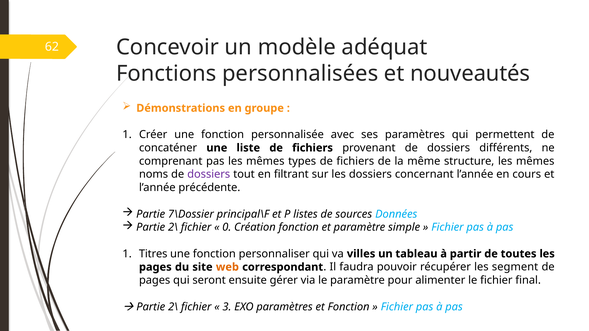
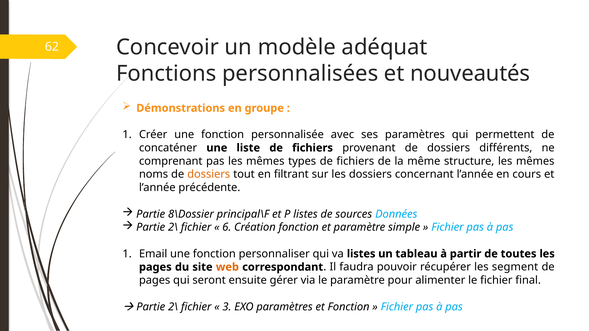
dossiers at (209, 174) colour: purple -> orange
7\Dossier: 7\Dossier -> 8\Dossier
0: 0 -> 6
Titres: Titres -> Email
va villes: villes -> listes
